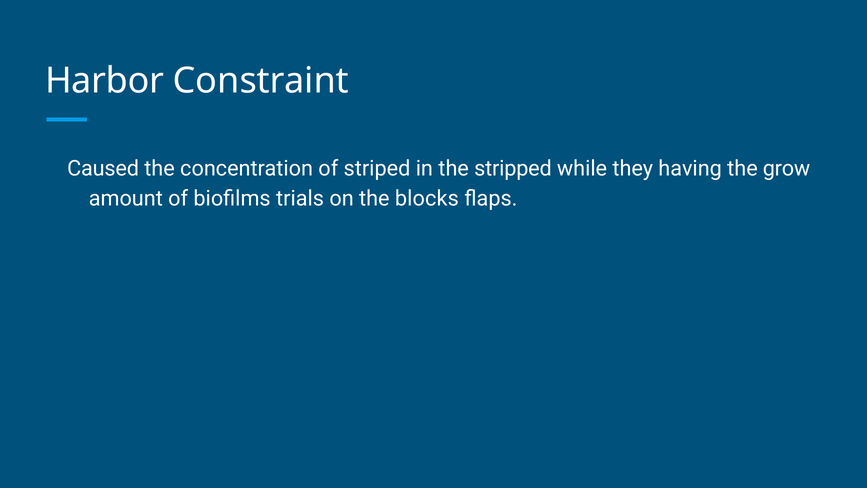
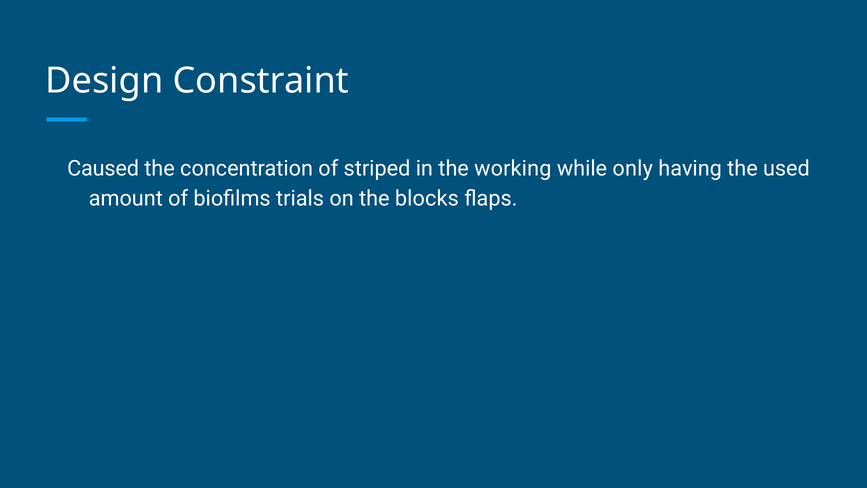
Harbor: Harbor -> Design
stripped: stripped -> working
they: they -> only
grow: grow -> used
